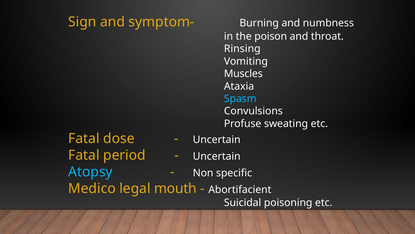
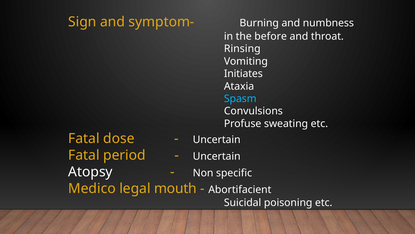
poison: poison -> before
Muscles: Muscles -> Initiates
Atopsy colour: light blue -> white
